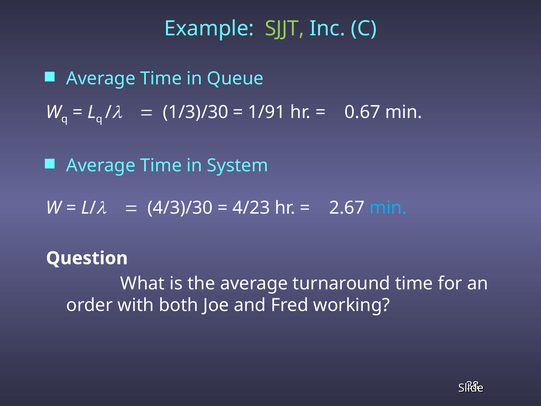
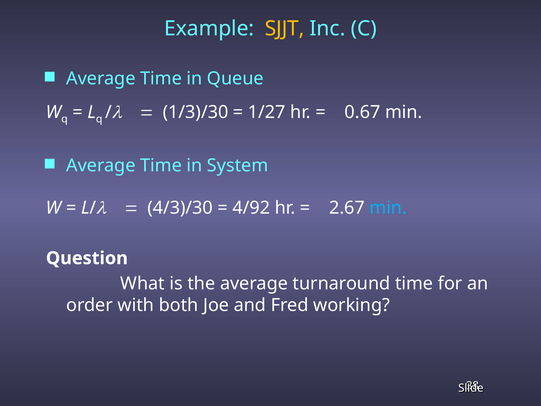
SJJT colour: light green -> yellow
1/91: 1/91 -> 1/27
4/23: 4/23 -> 4/92
